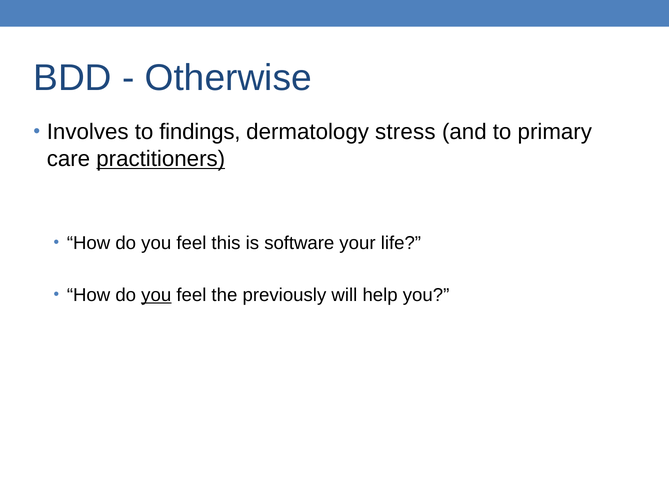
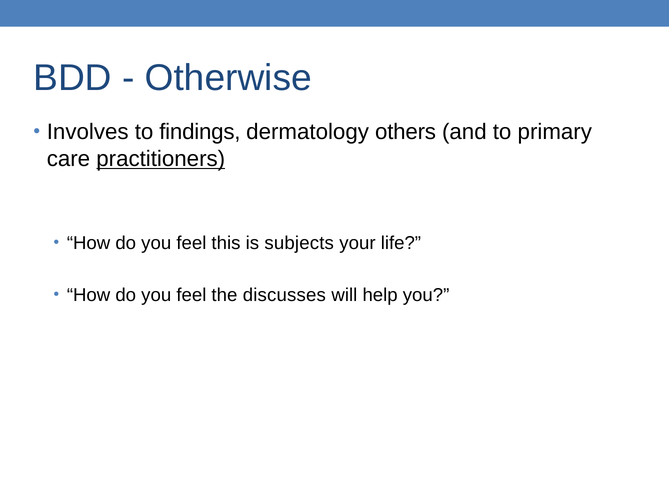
stress: stress -> others
software: software -> subjects
you at (156, 295) underline: present -> none
previously: previously -> discusses
